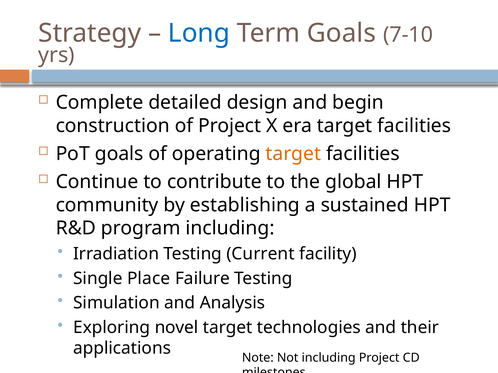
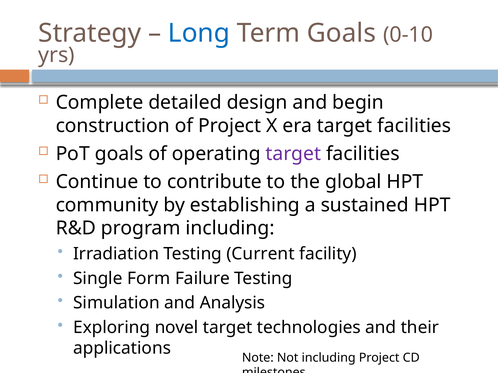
7-10: 7-10 -> 0-10
target at (293, 154) colour: orange -> purple
Place: Place -> Form
